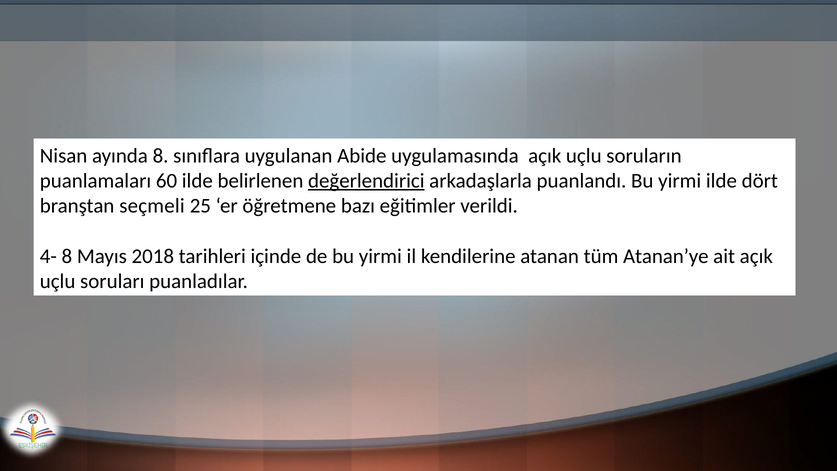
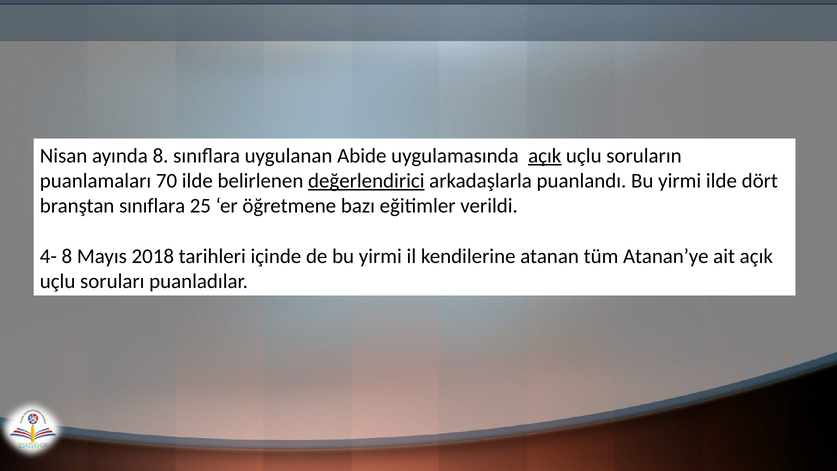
açık at (545, 156) underline: none -> present
60: 60 -> 70
branştan seçmeli: seçmeli -> sınıflara
